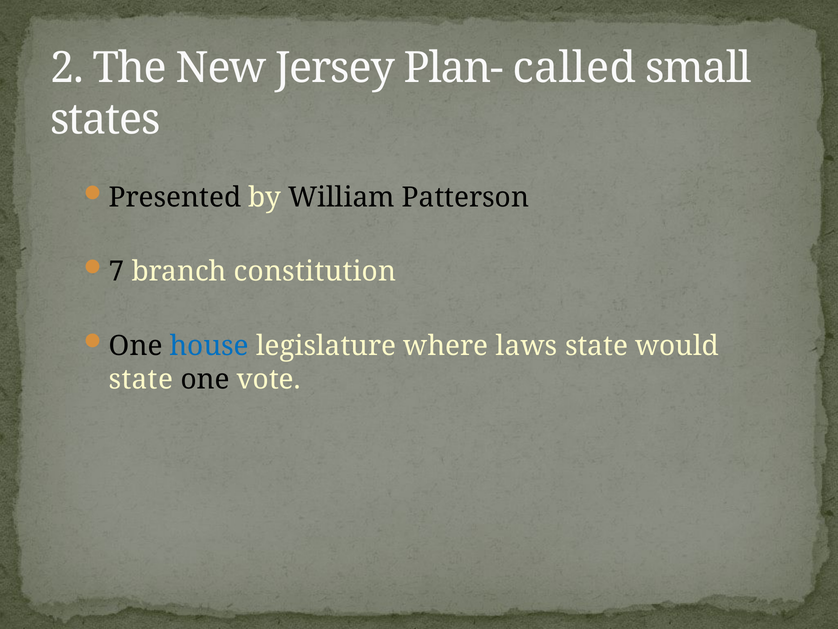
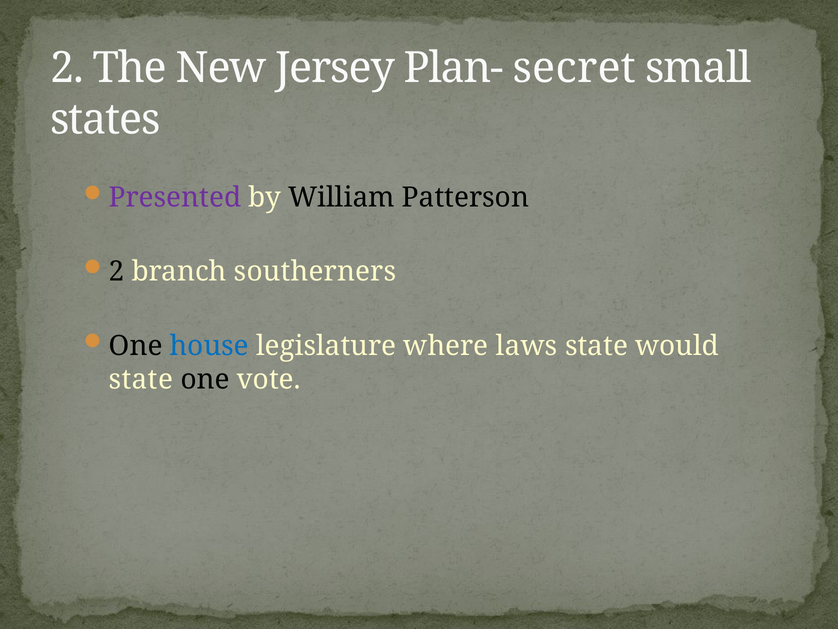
called: called -> secret
Presented colour: black -> purple
7 at (117, 271): 7 -> 2
constitution: constitution -> southerners
